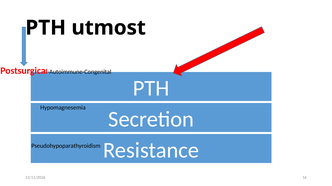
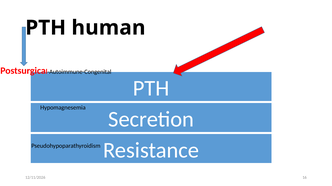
utmost: utmost -> human
